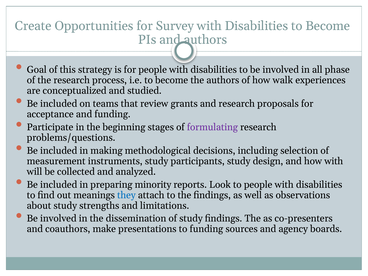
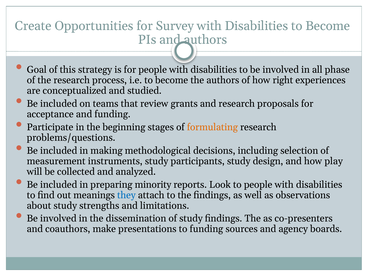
walk: walk -> right
formulating colour: purple -> orange
how with: with -> play
